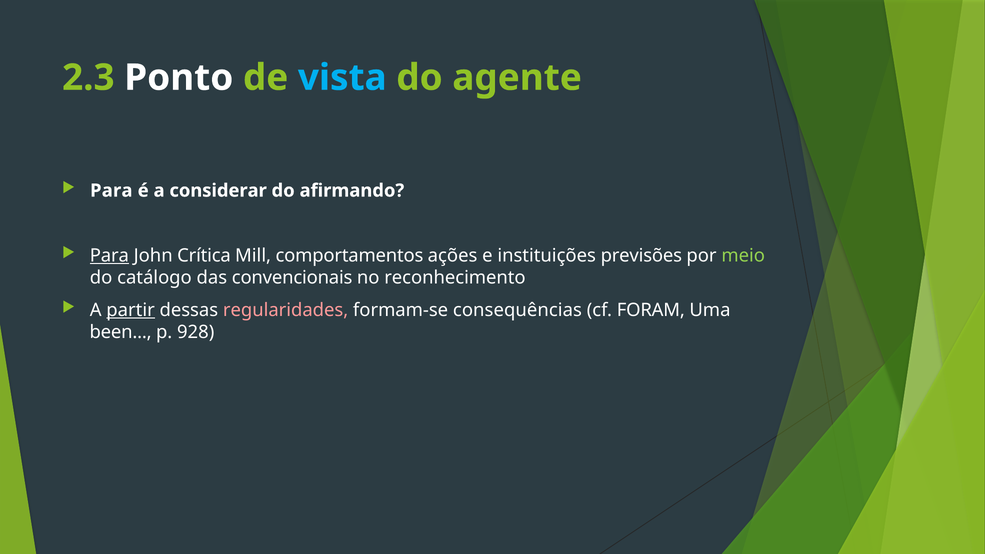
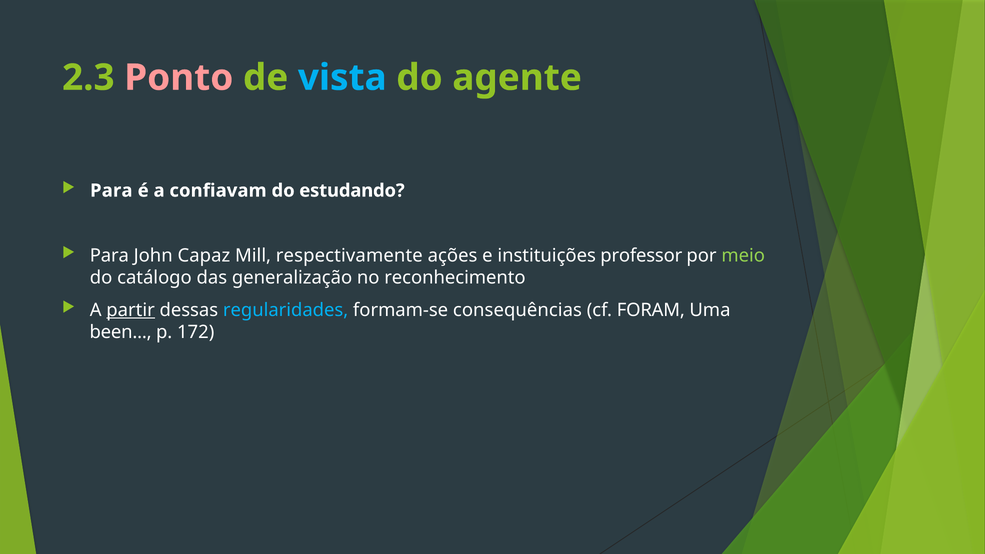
Ponto colour: white -> pink
considerar: considerar -> confiavam
afirmando: afirmando -> estudando
Para at (109, 255) underline: present -> none
Crítica: Crítica -> Capaz
comportamentos: comportamentos -> respectivamente
previsões: previsões -> professor
convencionais: convencionais -> generalização
regularidades colour: pink -> light blue
928: 928 -> 172
